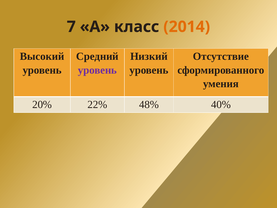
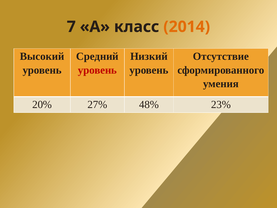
уровень at (97, 70) colour: purple -> red
22%: 22% -> 27%
40%: 40% -> 23%
